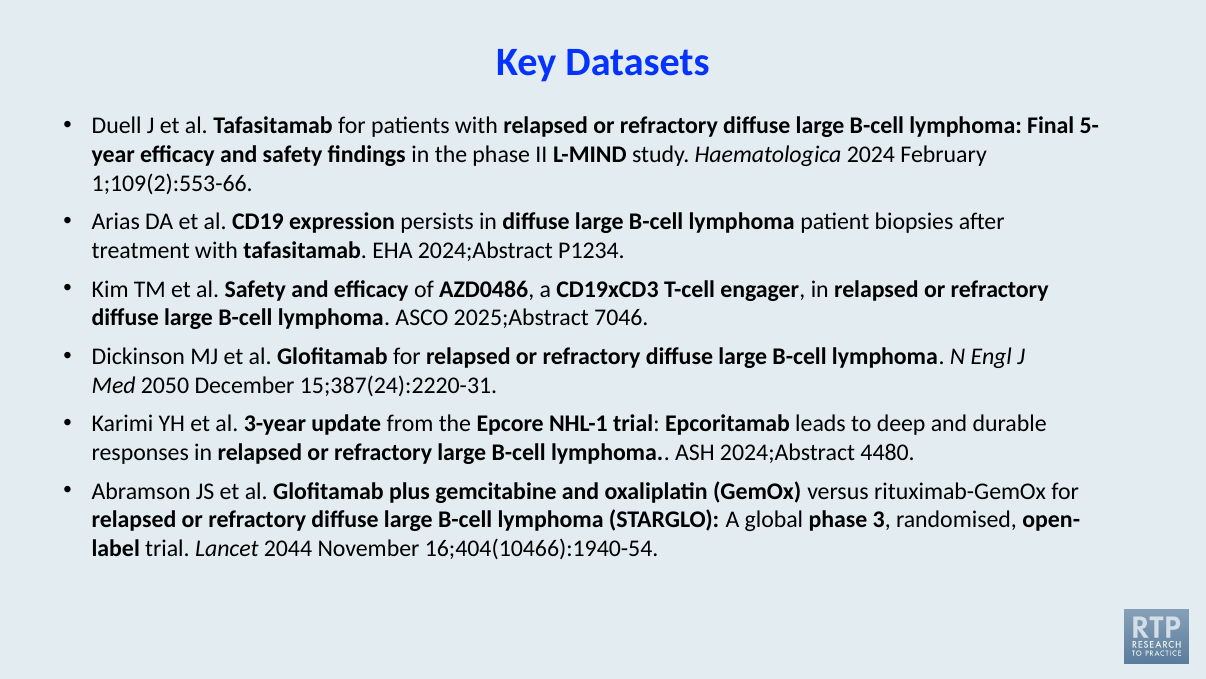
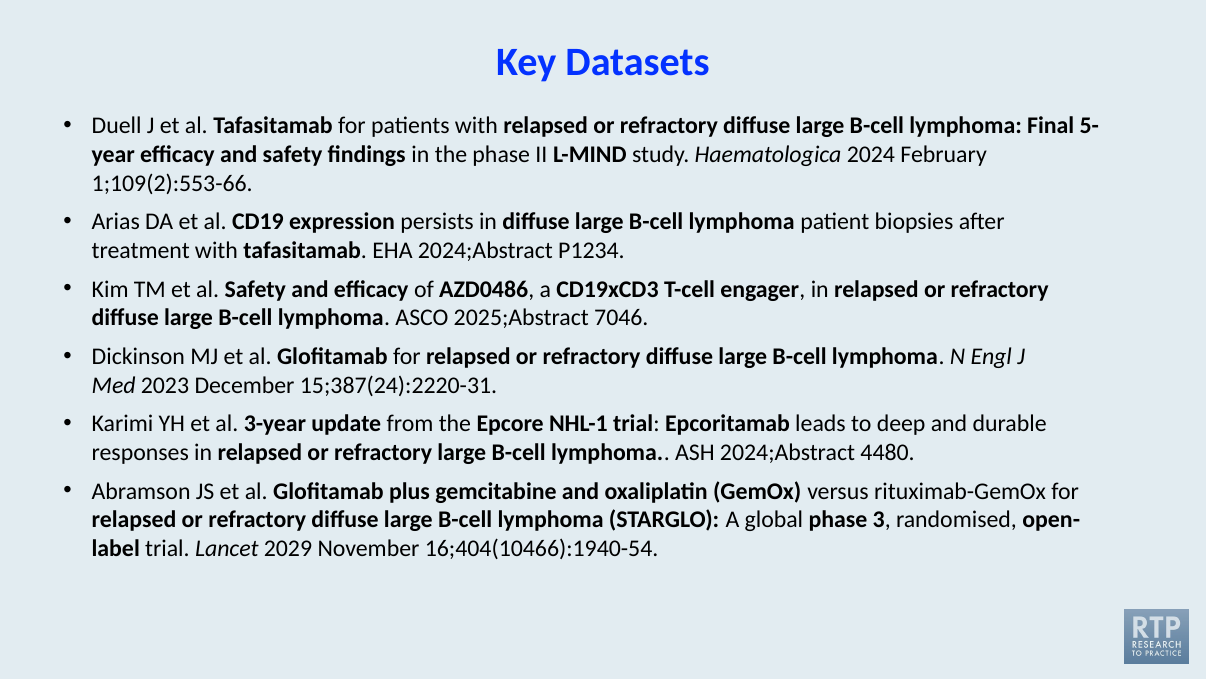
2050: 2050 -> 2023
2044: 2044 -> 2029
